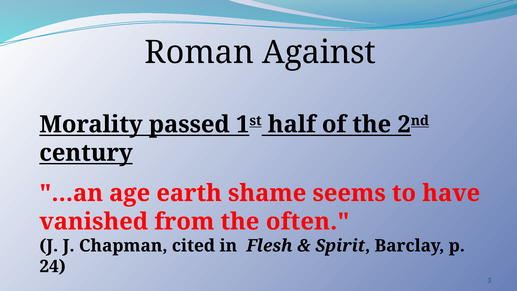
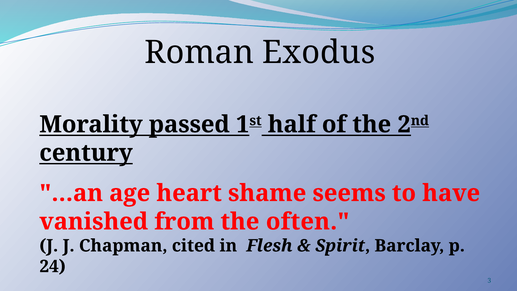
Against: Against -> Exodus
earth: earth -> heart
